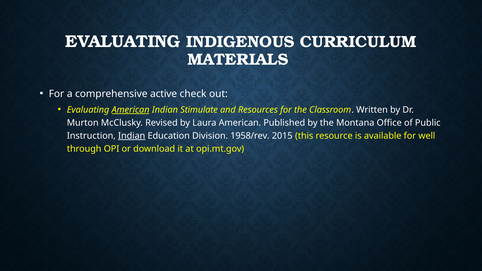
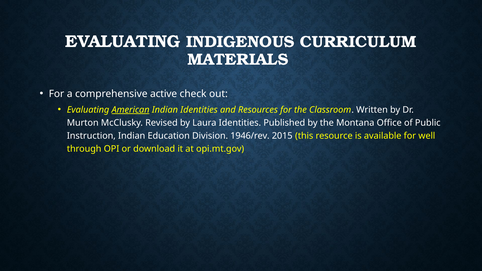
Indian Stimulate: Stimulate -> Identities
Laura American: American -> Identities
Indian at (132, 136) underline: present -> none
1958/rev: 1958/rev -> 1946/rev
